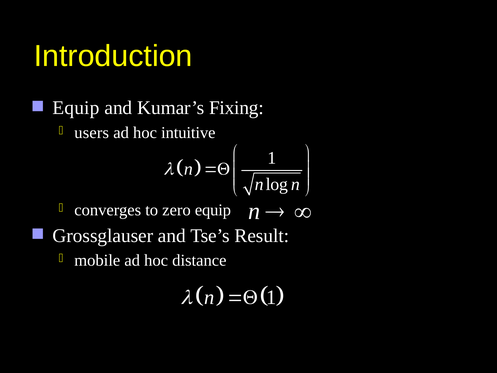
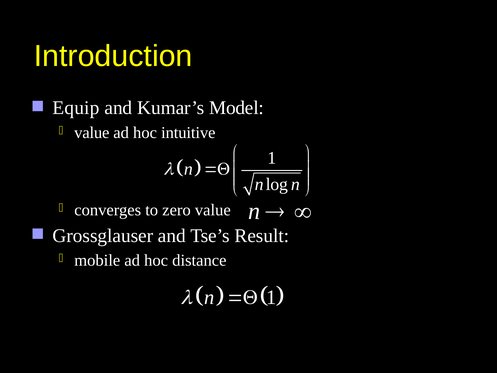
Fixing: Fixing -> Model
users at (92, 133): users -> value
zero equip: equip -> value
